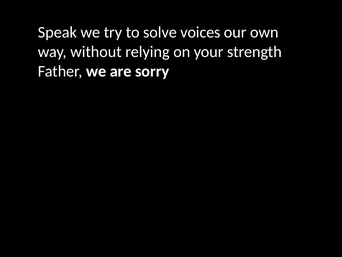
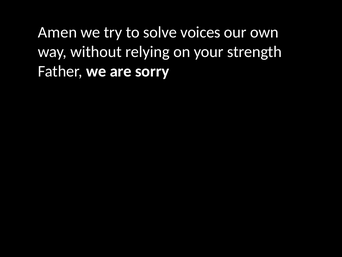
Speak: Speak -> Amen
